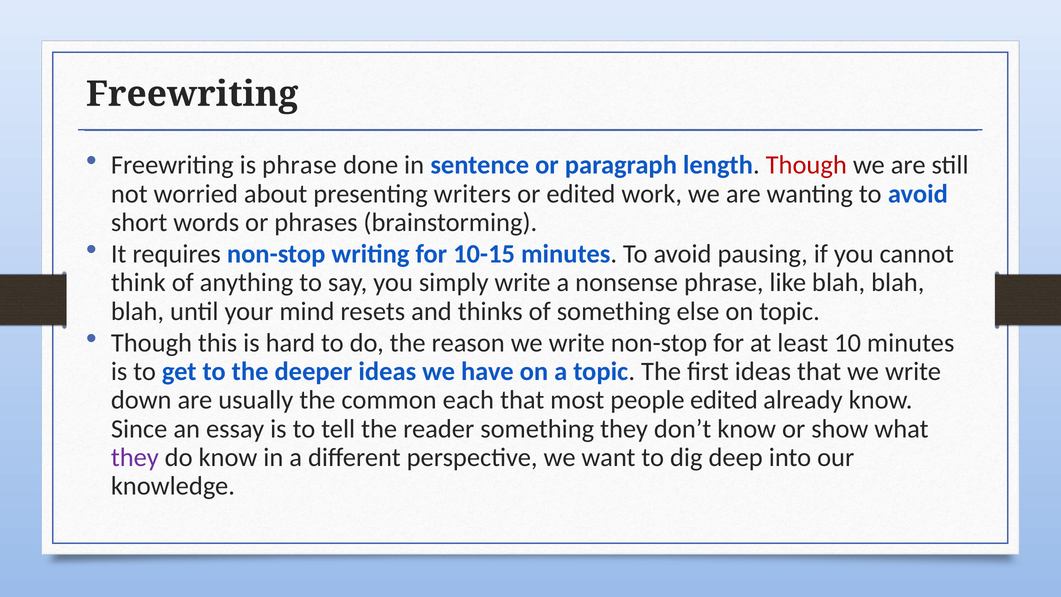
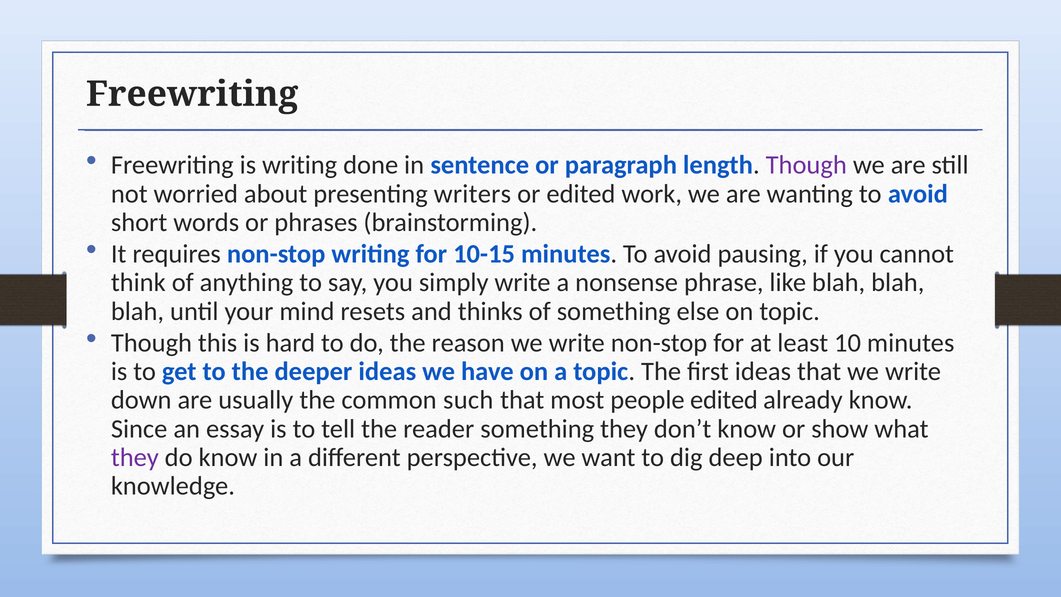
is phrase: phrase -> writing
Though at (806, 165) colour: red -> purple
each: each -> such
